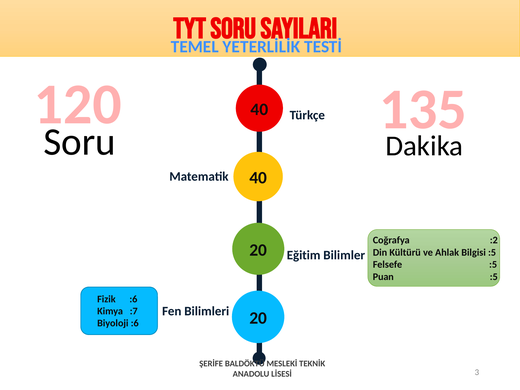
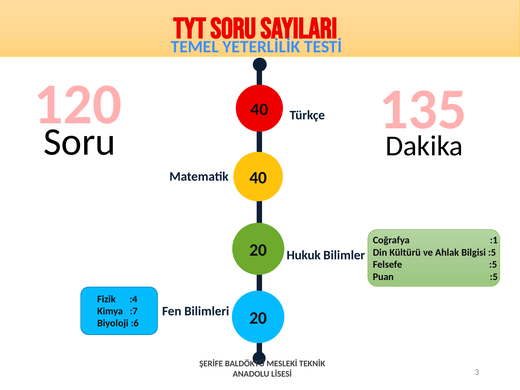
:2: :2 -> :1
Eğitim: Eğitim -> Hukuk
Fizik :6: :6 -> :4
